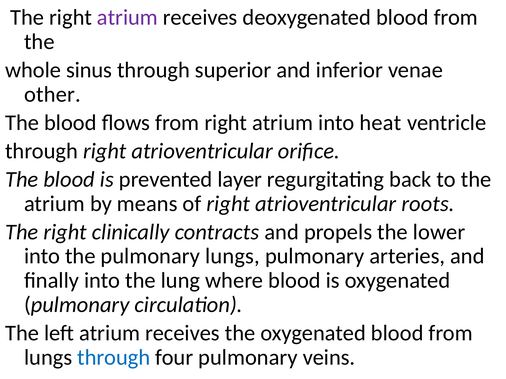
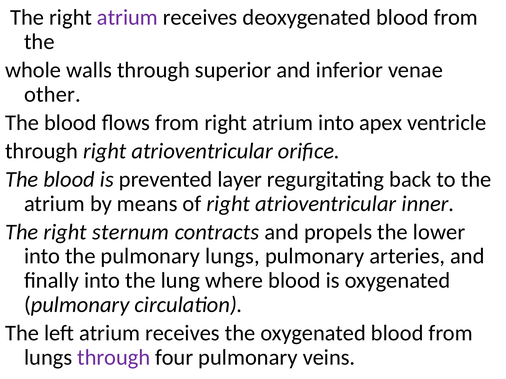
sinus: sinus -> walls
heat: heat -> apex
roots: roots -> inner
clinically: clinically -> sternum
through at (114, 358) colour: blue -> purple
